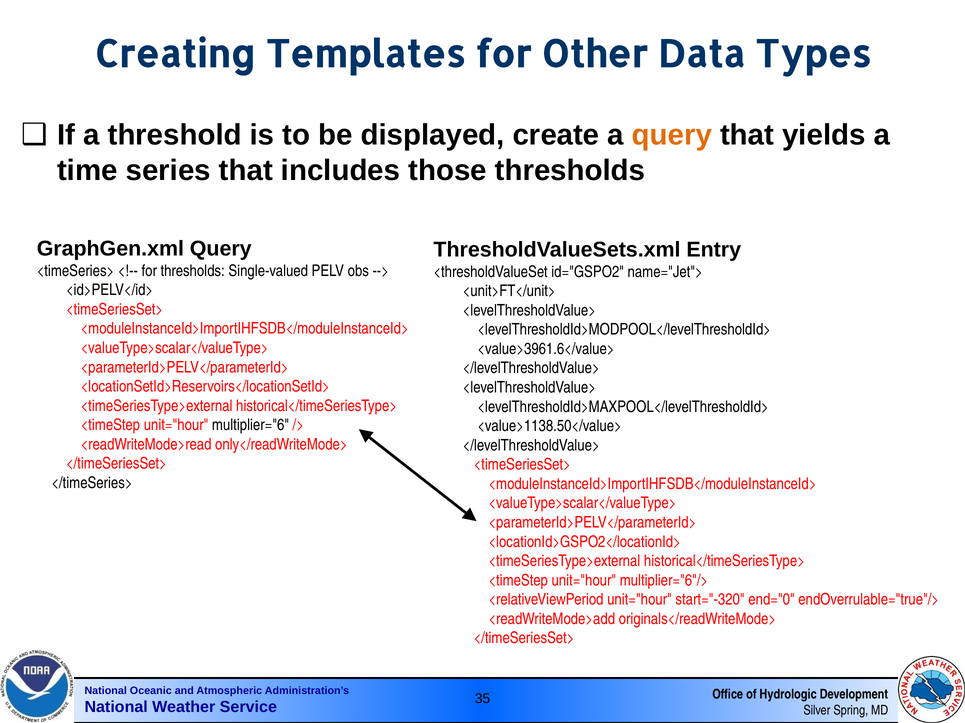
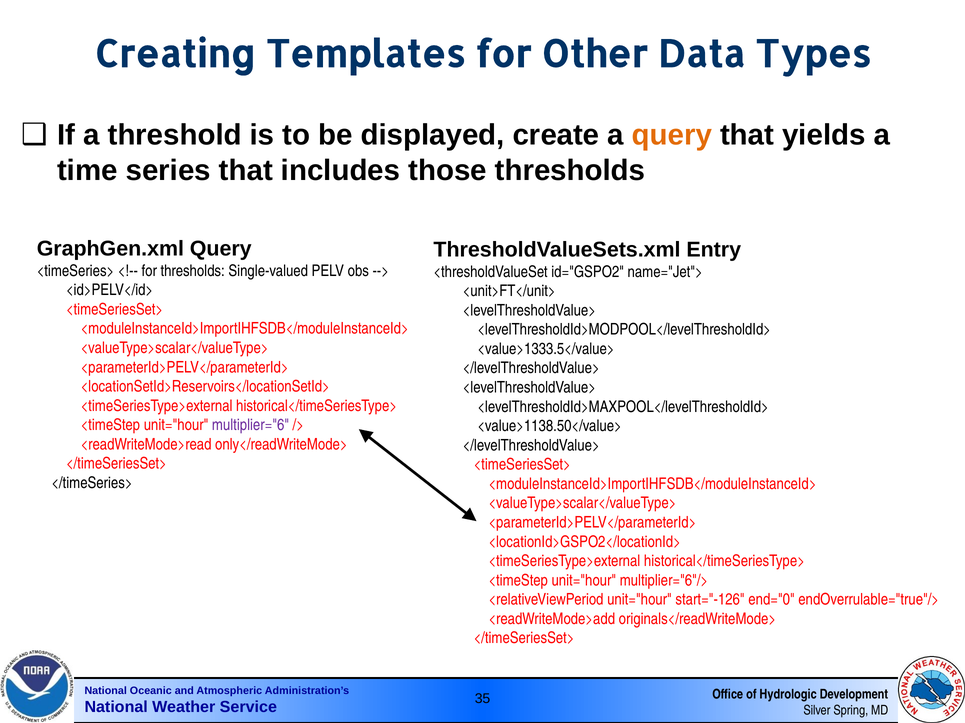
<value>3961.6</value>: <value>3961.6</value> -> <value>1333.5</value>
multiplier="6 colour: black -> purple
start="-320: start="-320 -> start="-126
